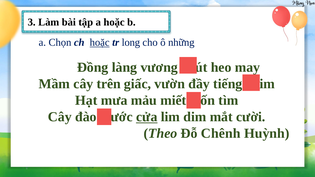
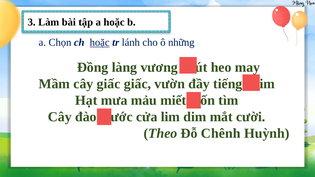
long: long -> lánh
cây trên: trên -> giấc
cửa underline: present -> none
